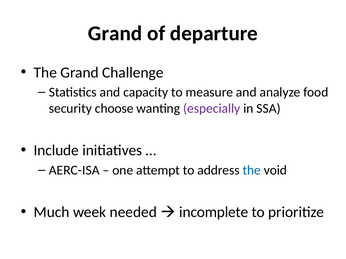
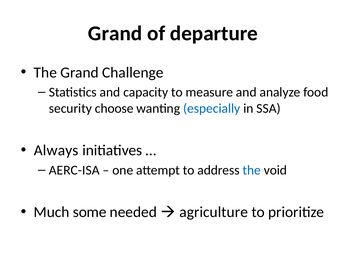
especially colour: purple -> blue
Include: Include -> Always
week: week -> some
incomplete: incomplete -> agriculture
